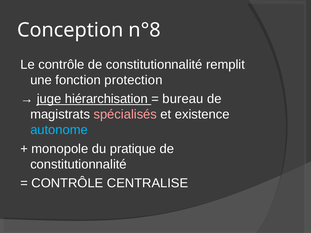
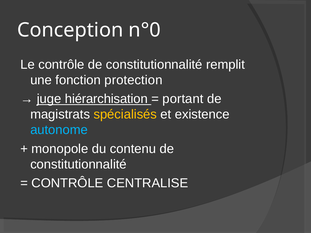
n°8: n°8 -> n°0
bureau: bureau -> portant
spécialisés colour: pink -> yellow
pratique: pratique -> contenu
